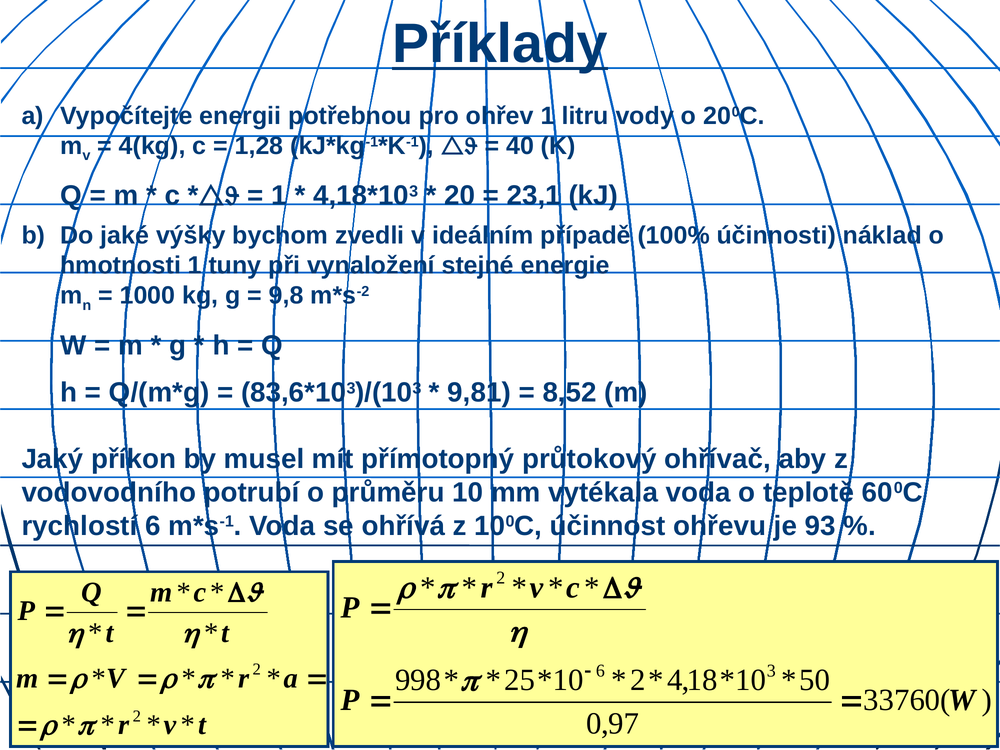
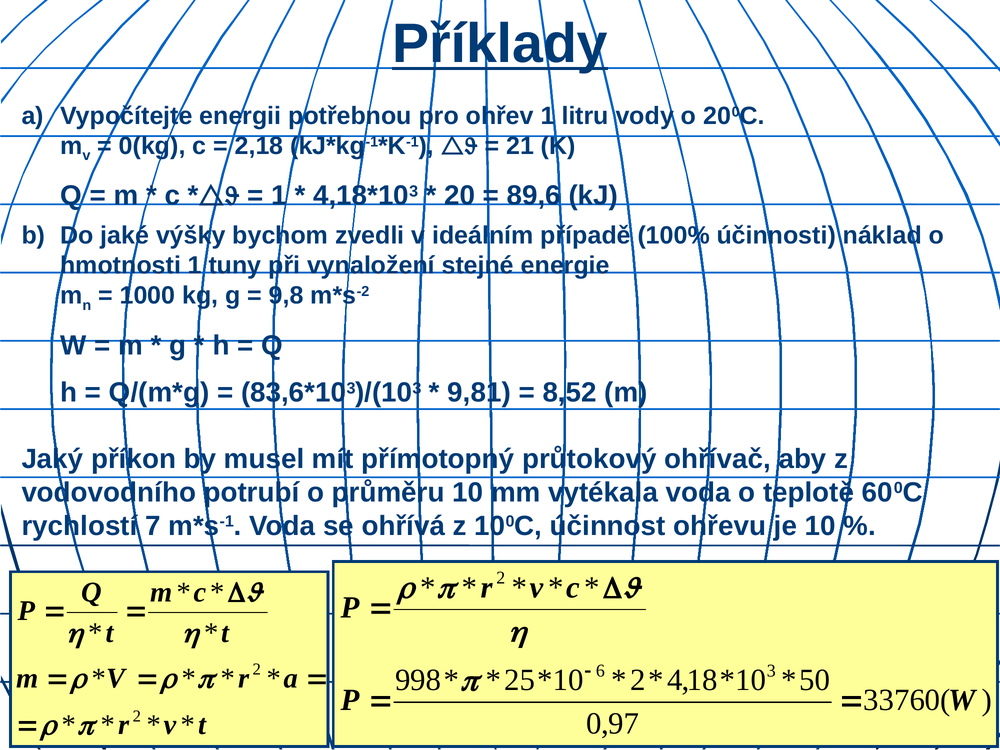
4(kg: 4(kg -> 0(kg
1,28: 1,28 -> 2,18
40: 40 -> 21
23,1: 23,1 -> 89,6
rychlostí 6: 6 -> 7
je 93: 93 -> 10
